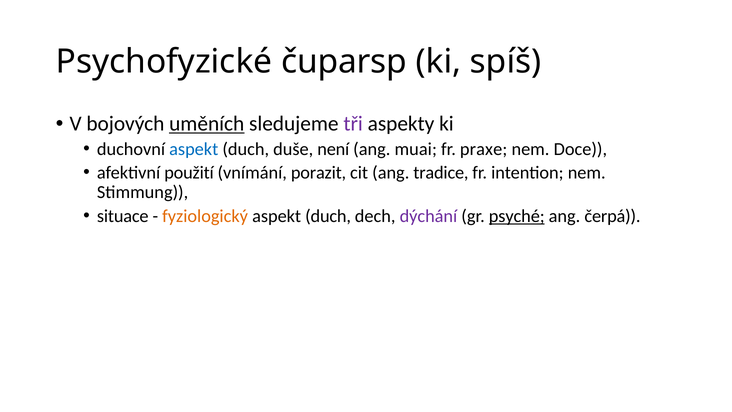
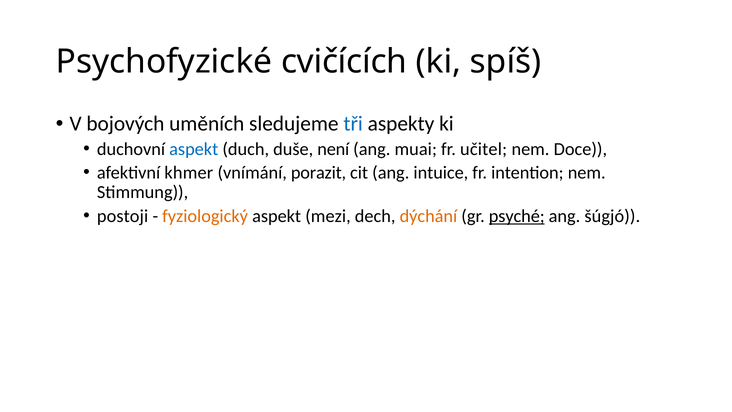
čuparsp: čuparsp -> cvičících
uměních underline: present -> none
tři colour: purple -> blue
praxe: praxe -> učitel
použití: použití -> khmer
tradice: tradice -> intuice
situace: situace -> postoji
duch at (328, 216): duch -> mezi
dýchání colour: purple -> orange
čerpá: čerpá -> šúgjó
